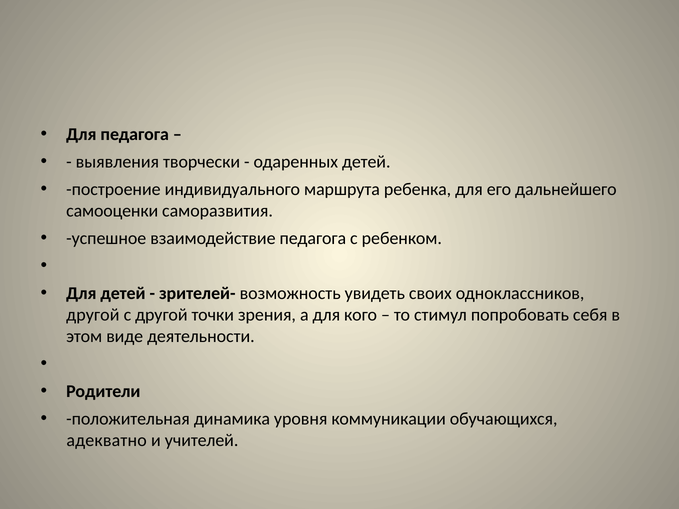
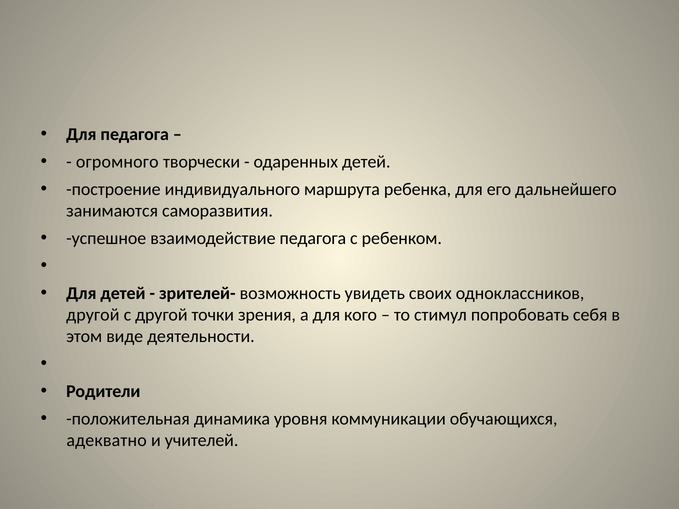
выявления: выявления -> огромного
самооценки: самооценки -> занимаются
